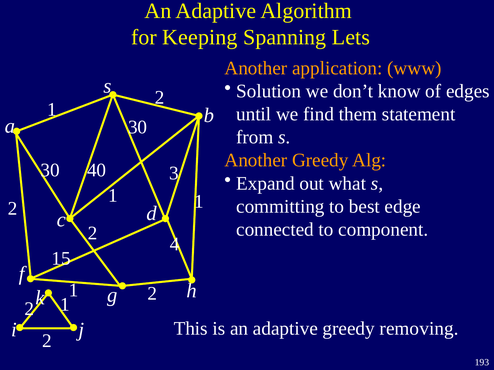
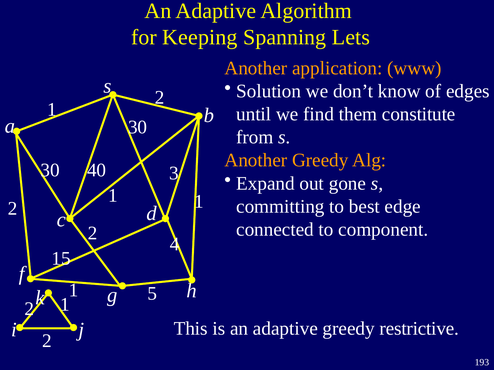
statement: statement -> constitute
what: what -> gone
2 at (152, 294): 2 -> 5
removing: removing -> restrictive
